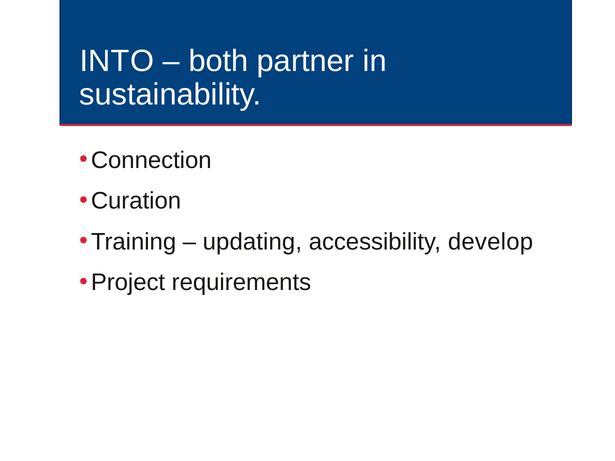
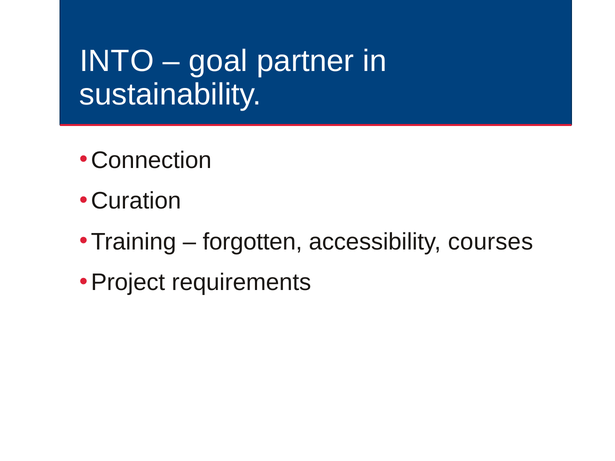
both: both -> goal
updating: updating -> forgotten
develop: develop -> courses
